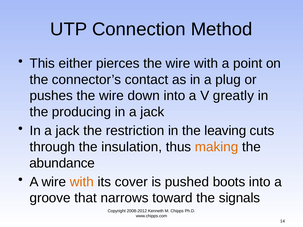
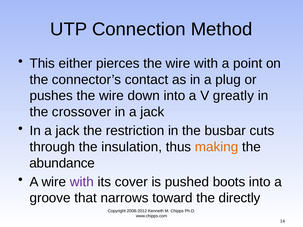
producing: producing -> crossover
leaving: leaving -> busbar
with at (82, 182) colour: orange -> purple
signals: signals -> directly
